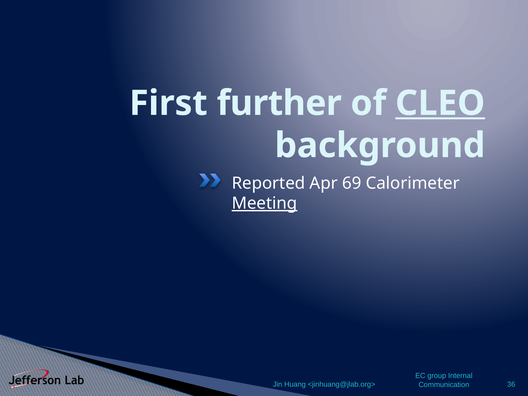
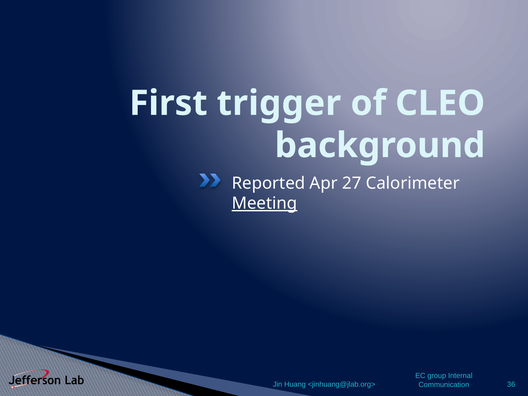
further: further -> trigger
CLEO underline: present -> none
69: 69 -> 27
